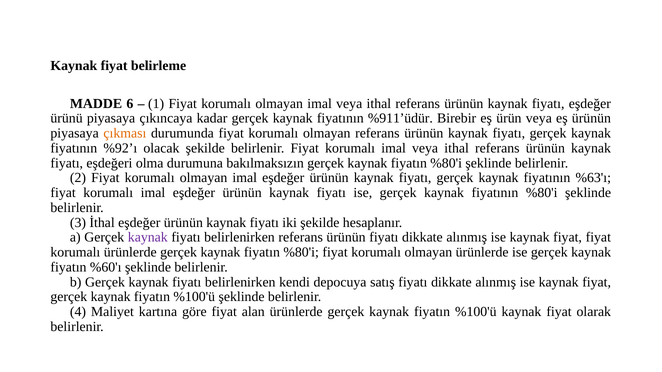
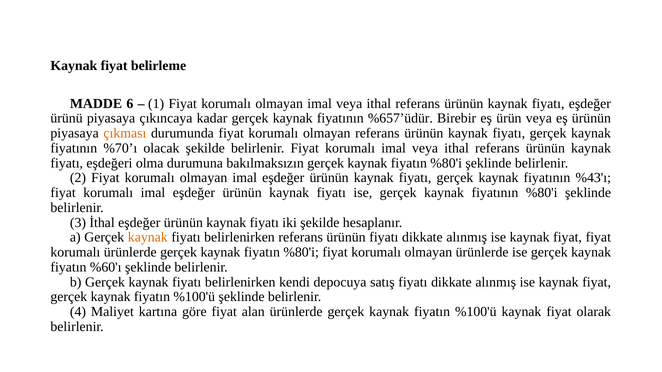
%911’üdür: %911’üdür -> %657’üdür
%92’ı: %92’ı -> %70’ı
%63'ı: %63'ı -> %43'ı
kaynak at (148, 238) colour: purple -> orange
